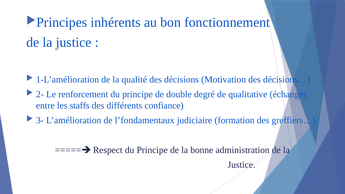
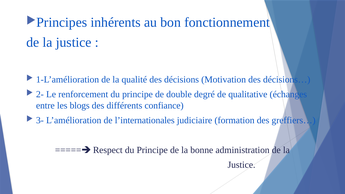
staffs: staffs -> blogs
l’fondamentaux: l’fondamentaux -> l’internationales
